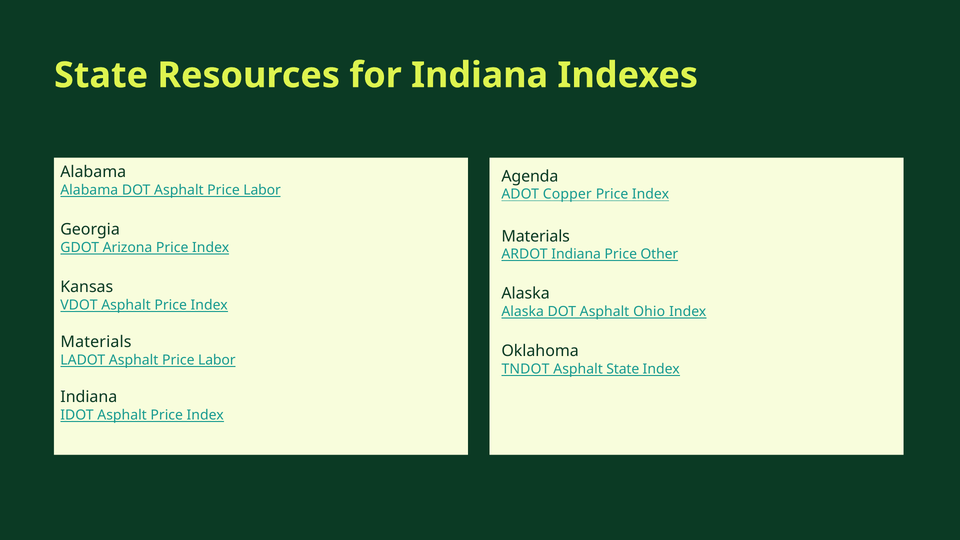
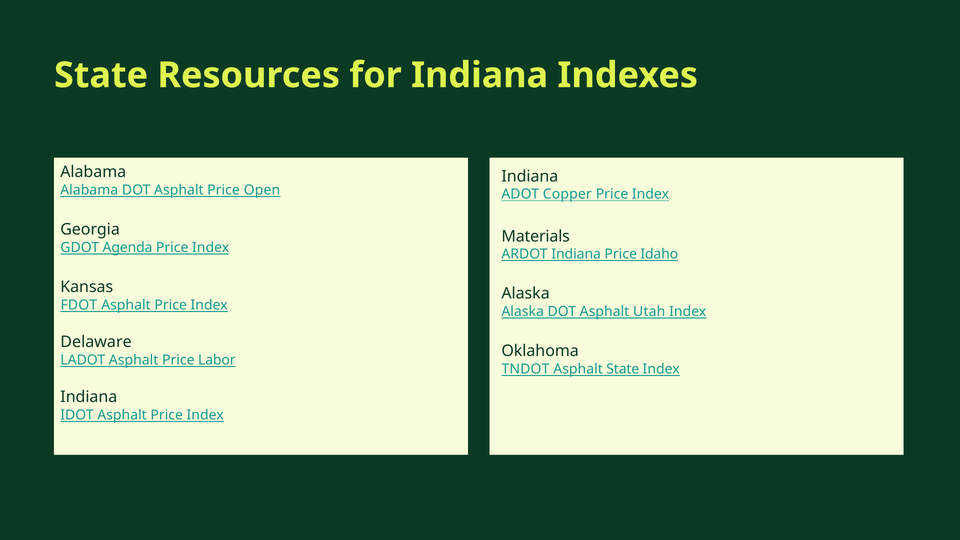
Agenda at (530, 176): Agenda -> Indiana
DOT Asphalt Price Labor: Labor -> Open
Arizona: Arizona -> Agenda
Other: Other -> Idaho
VDOT: VDOT -> FDOT
Ohio: Ohio -> Utah
Materials at (96, 342): Materials -> Delaware
